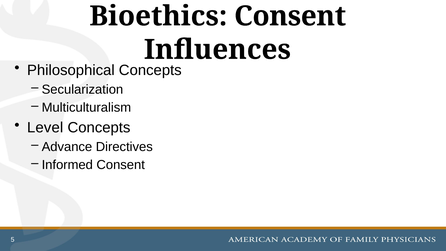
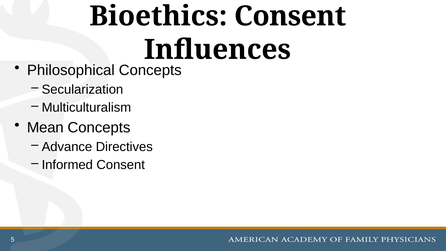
Level: Level -> Mean
